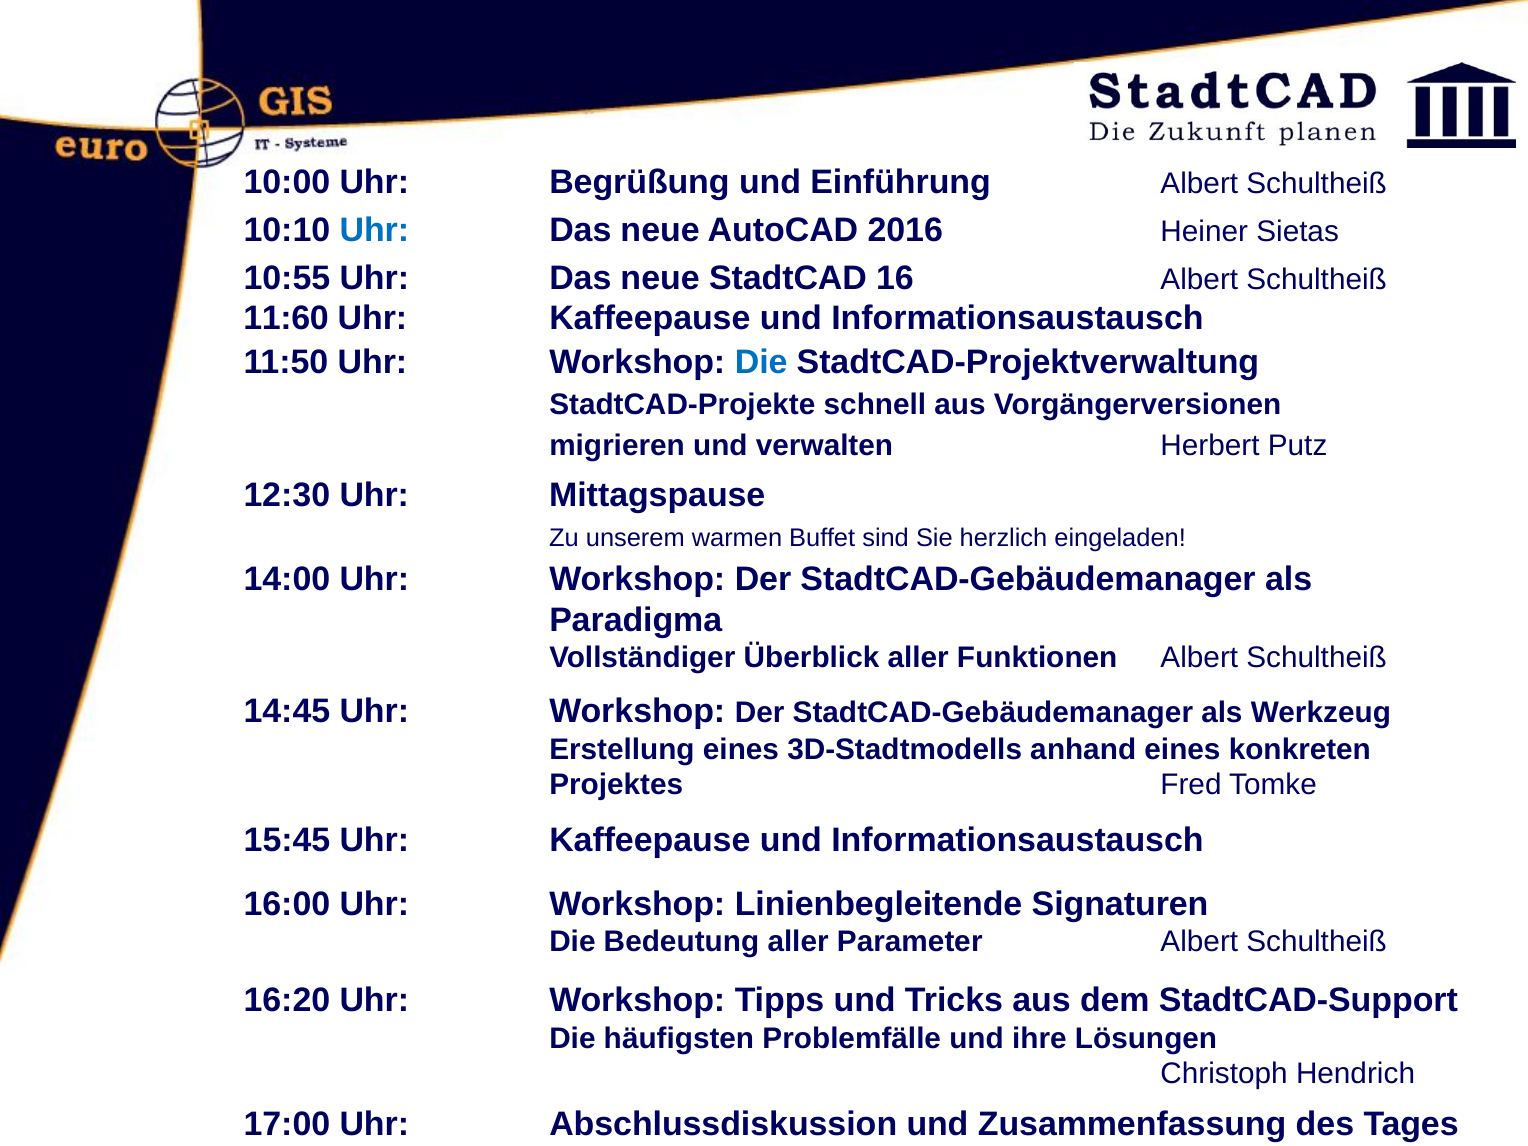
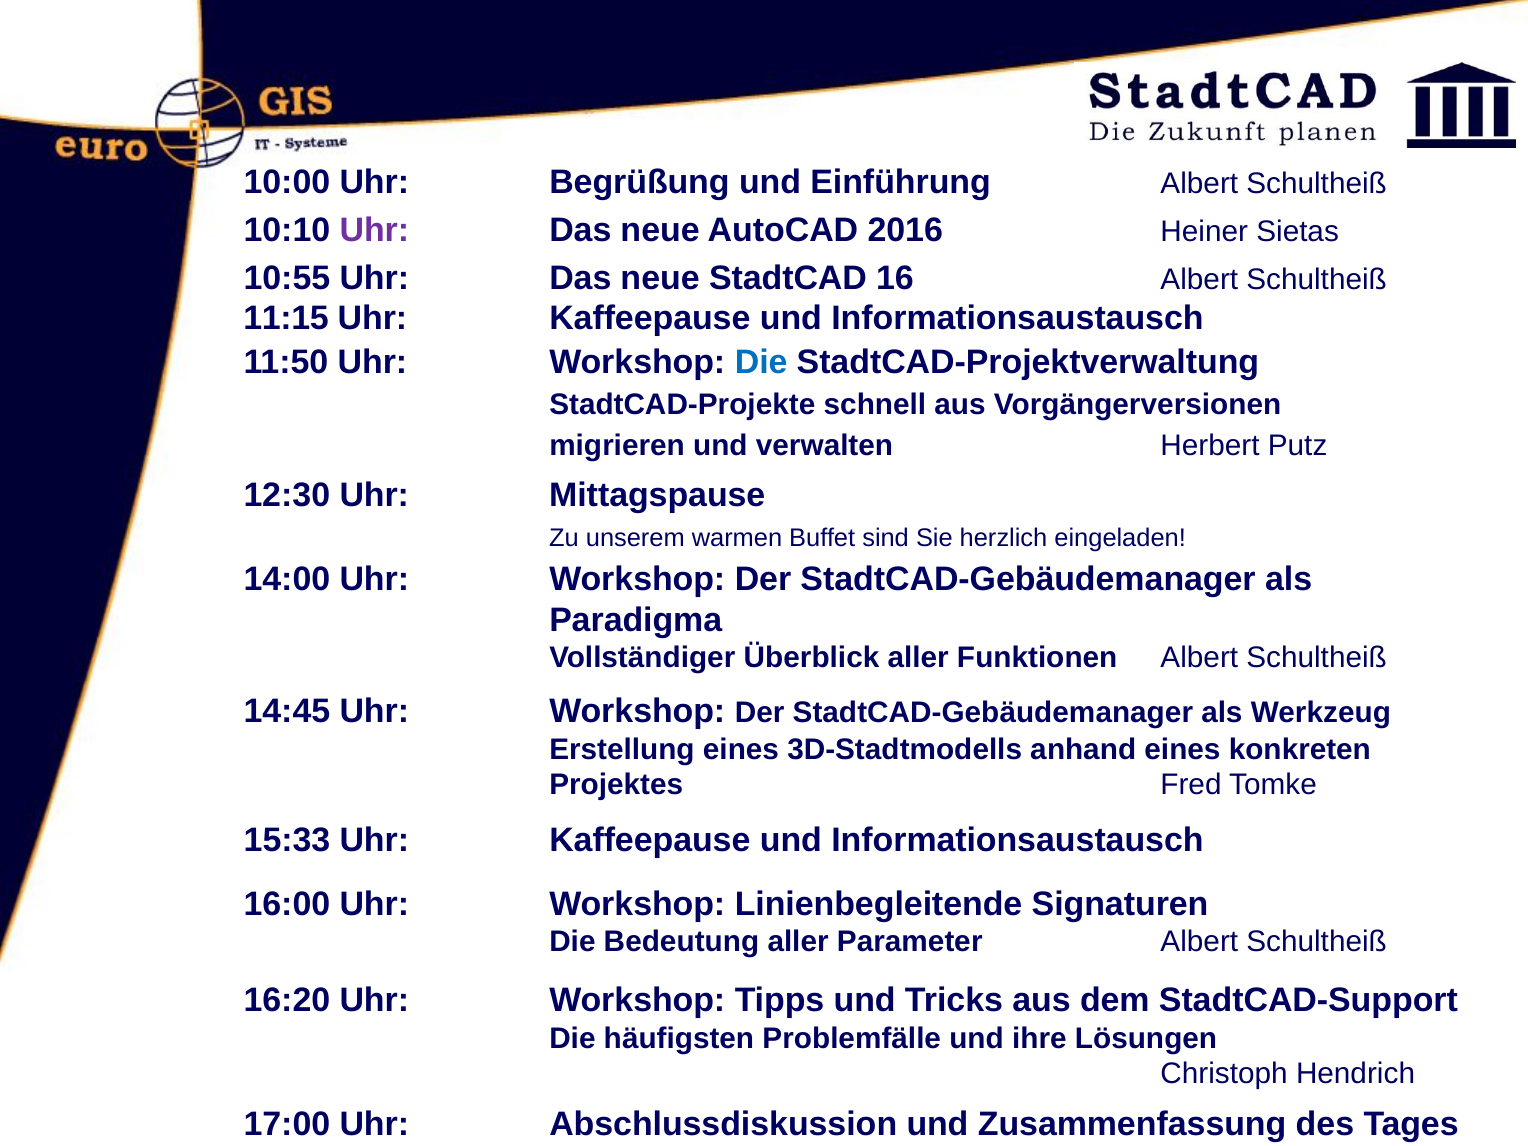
Uhr at (374, 230) colour: blue -> purple
11:60: 11:60 -> 11:15
15:45: 15:45 -> 15:33
